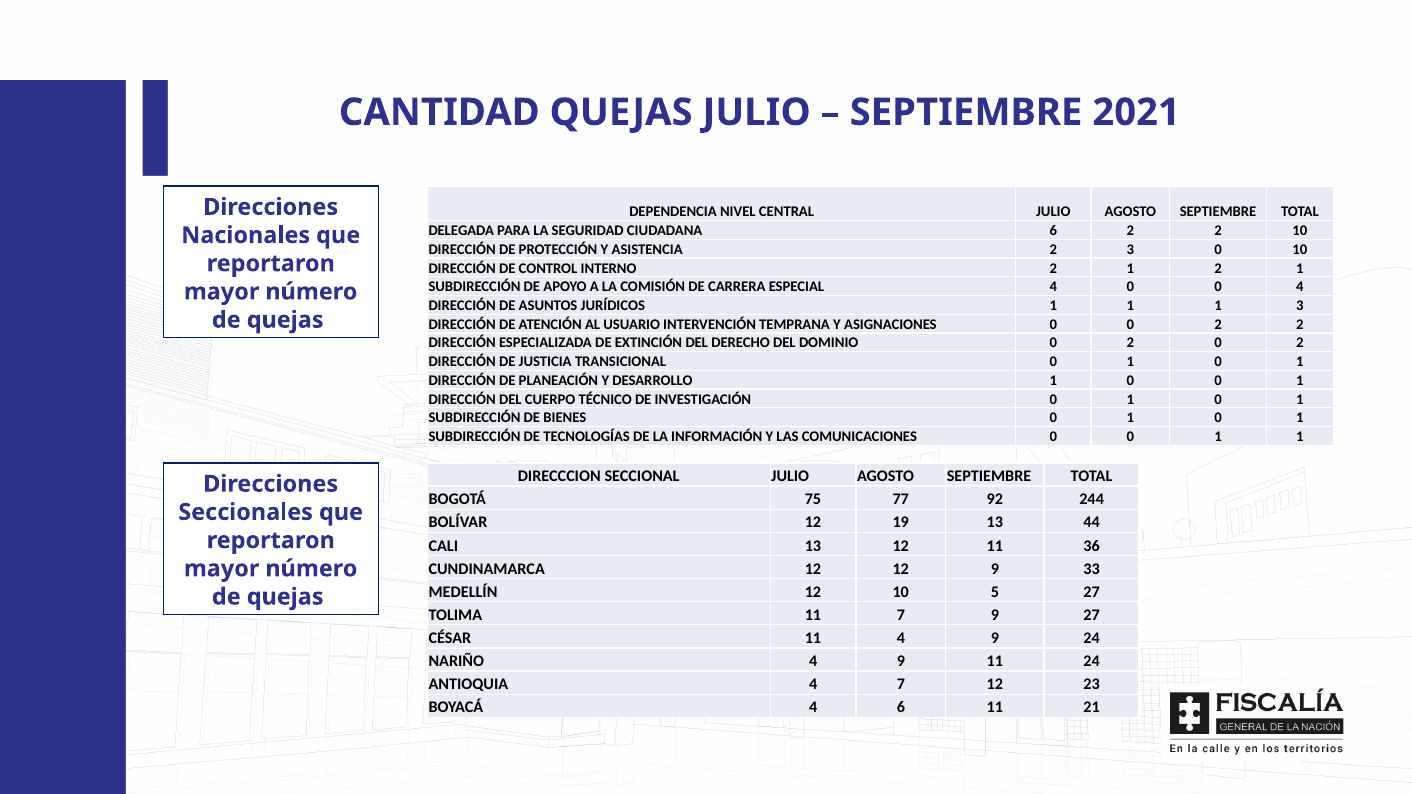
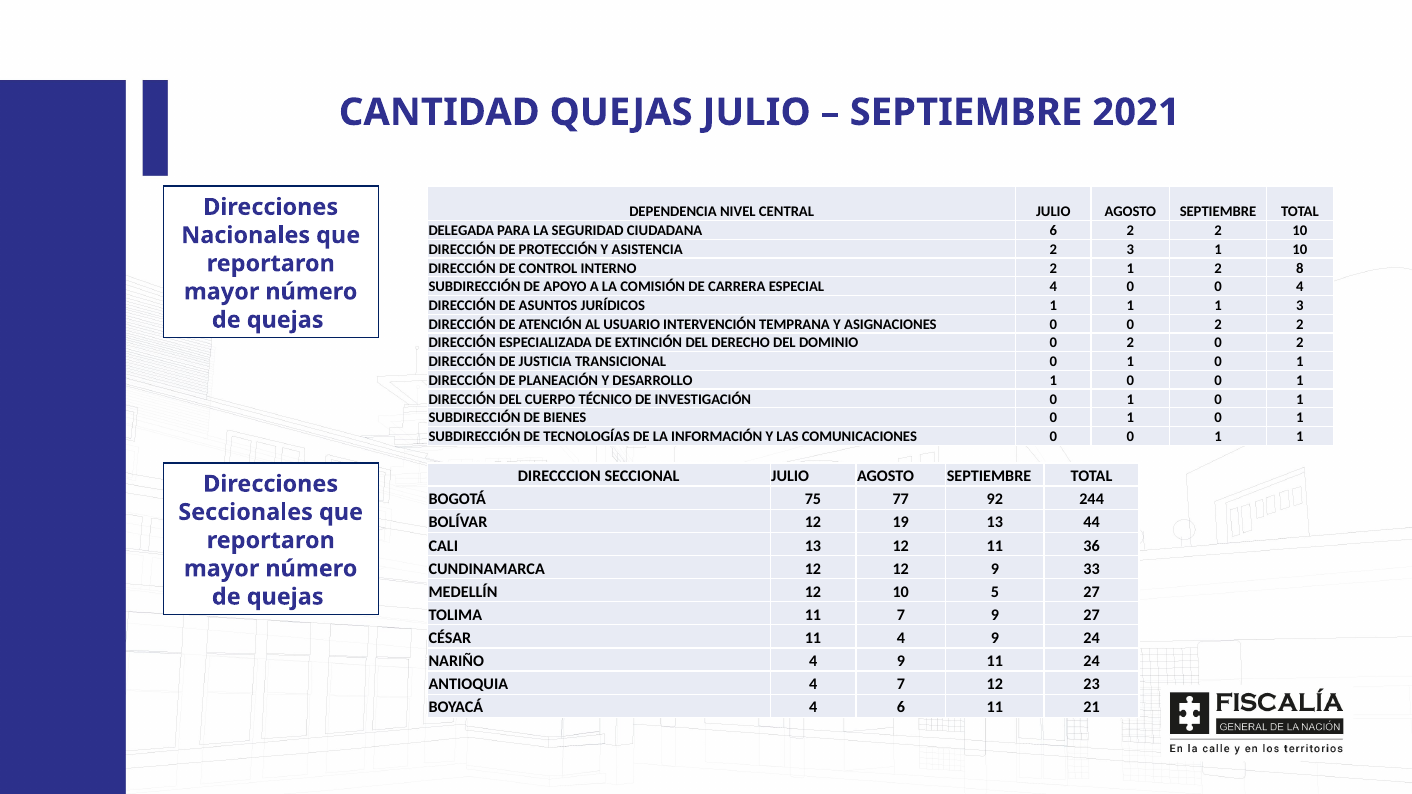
3 0: 0 -> 1
1 2 1: 1 -> 8
